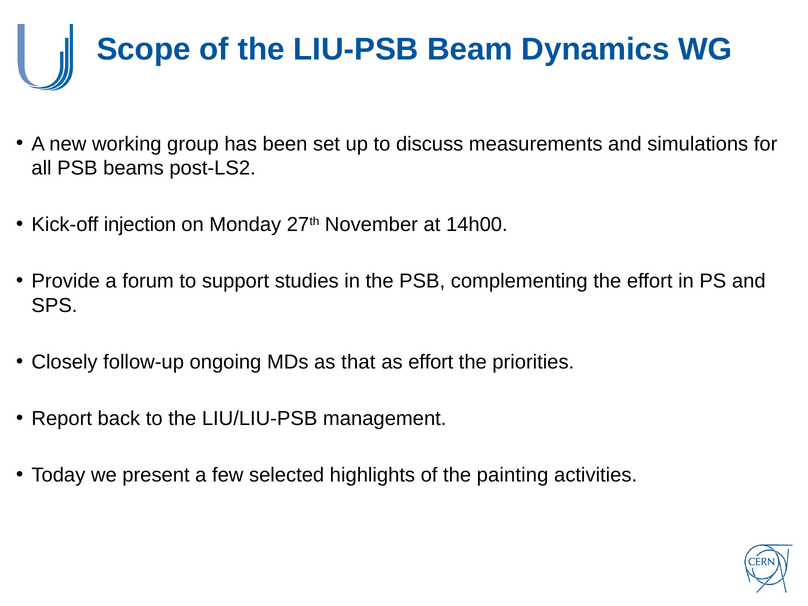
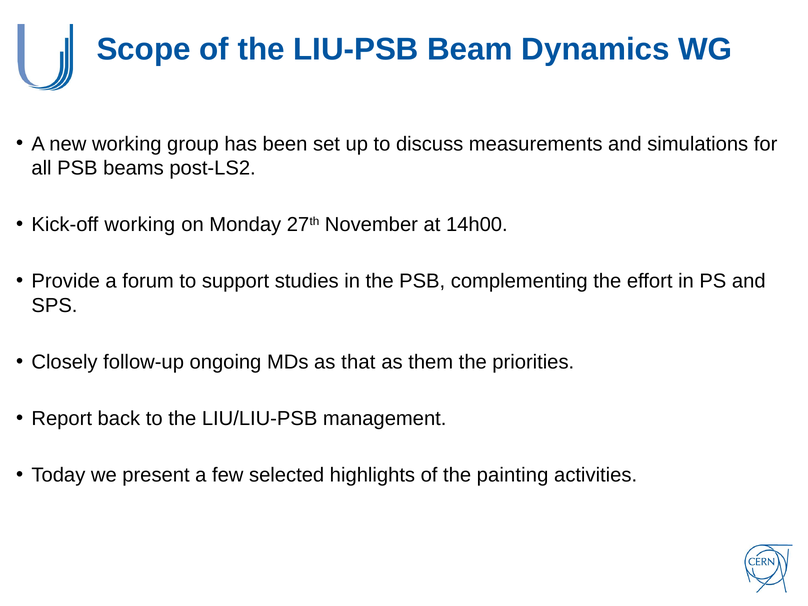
Kick-off injection: injection -> working
as effort: effort -> them
